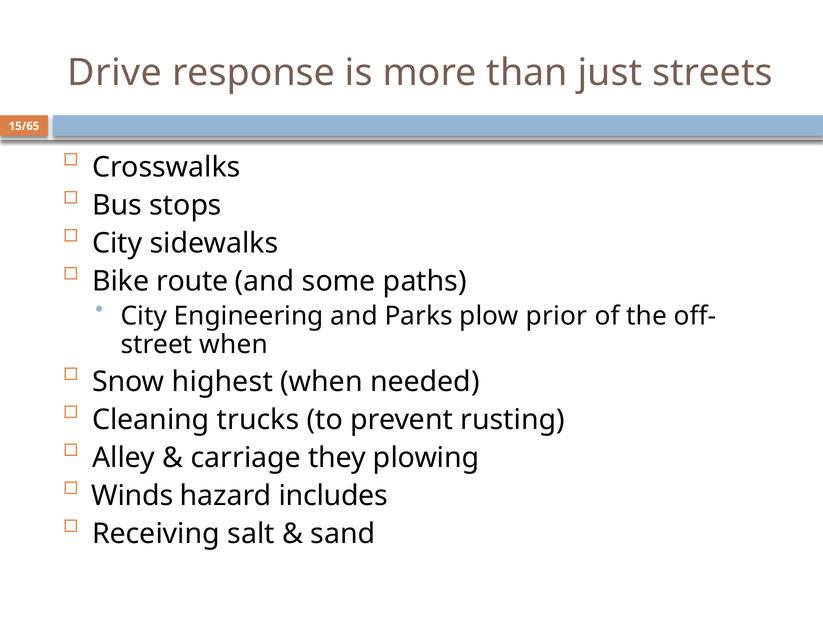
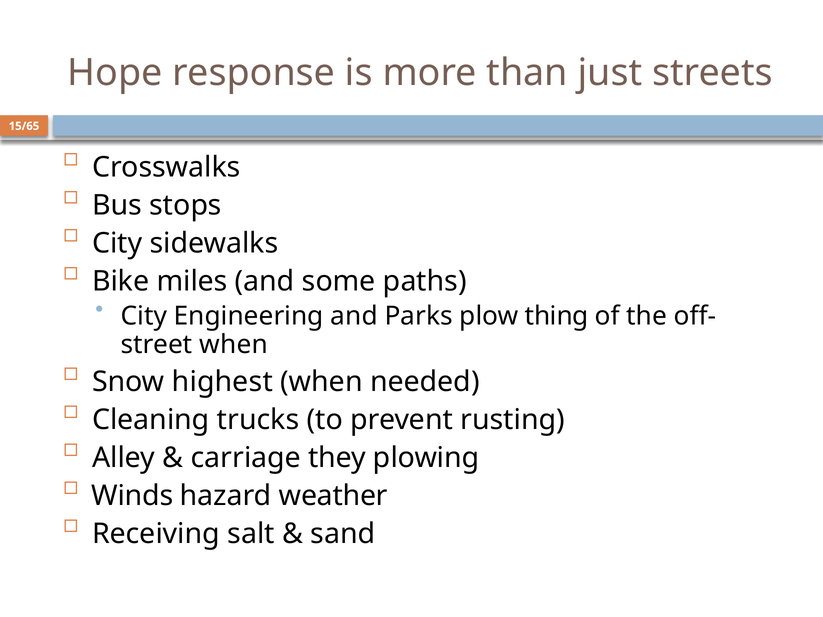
Drive: Drive -> Hope
route: route -> miles
prior: prior -> thing
includes: includes -> weather
